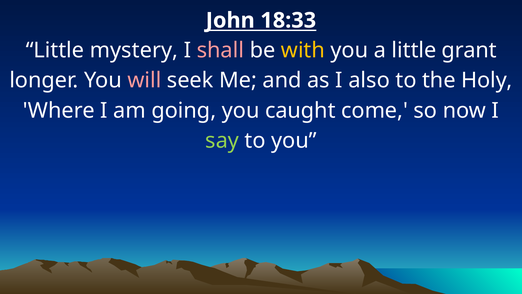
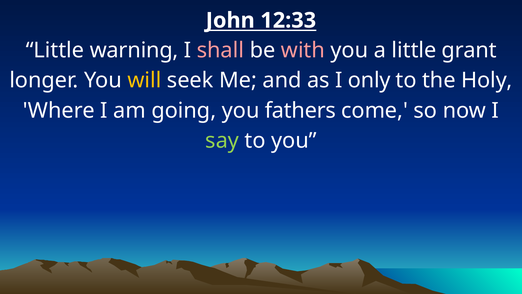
18:33: 18:33 -> 12:33
mystery: mystery -> warning
with colour: yellow -> pink
will colour: pink -> yellow
also: also -> only
caught: caught -> fathers
